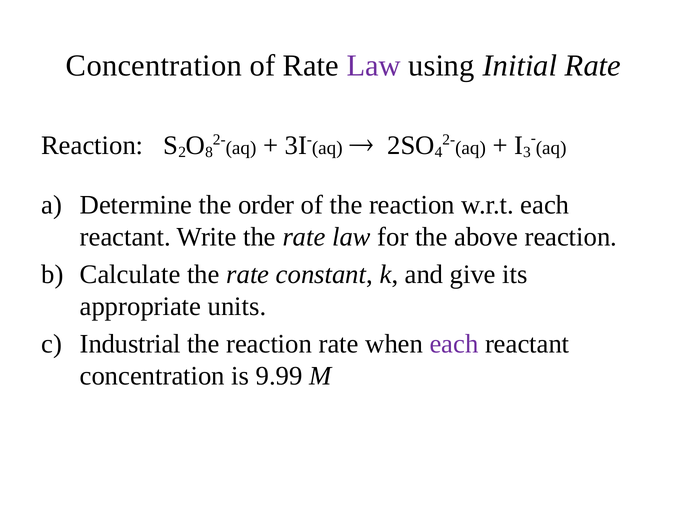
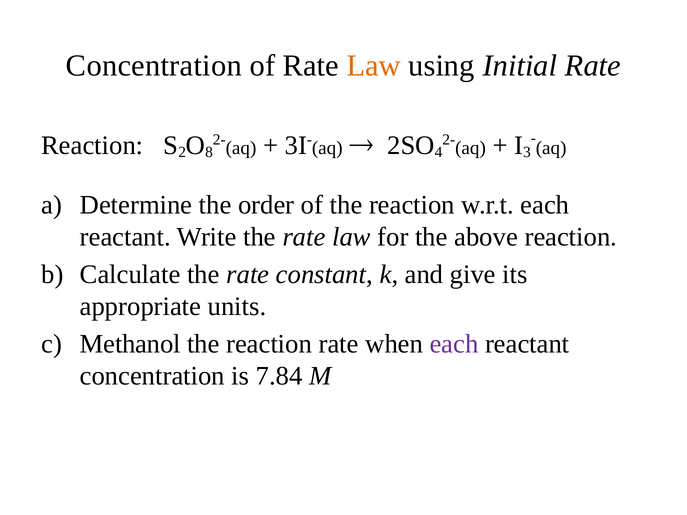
Law at (374, 66) colour: purple -> orange
Industrial: Industrial -> Methanol
9.99: 9.99 -> 7.84
